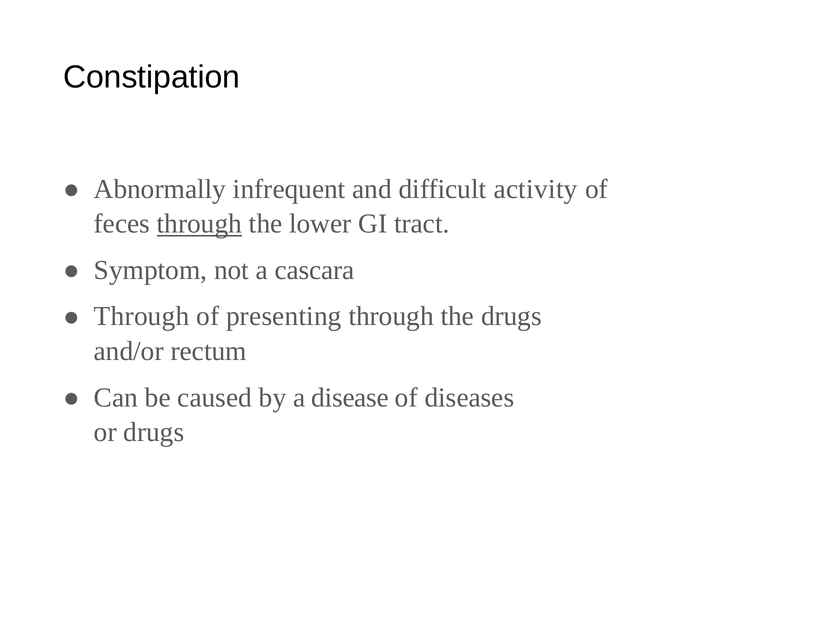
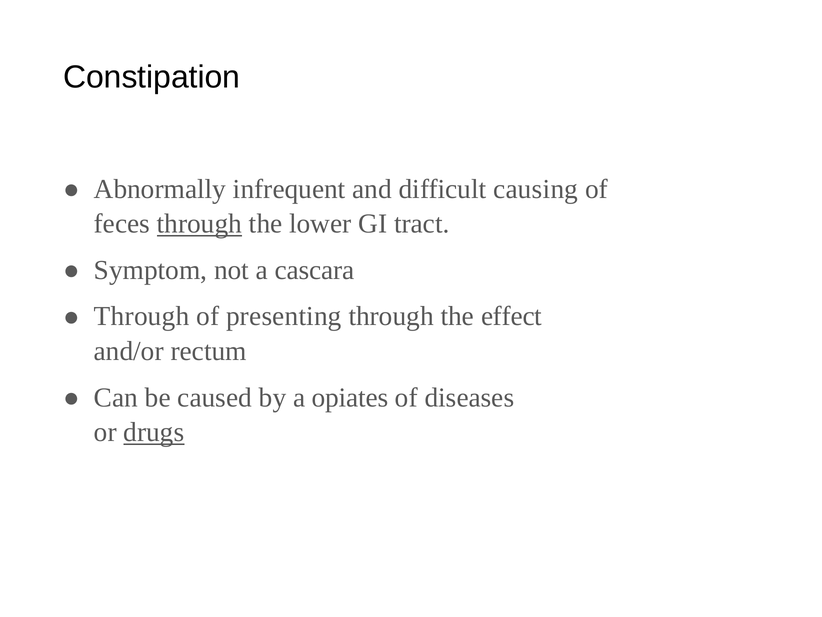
activity: activity -> causing
the drugs: drugs -> effect
disease: disease -> opiates
drugs at (154, 432) underline: none -> present
